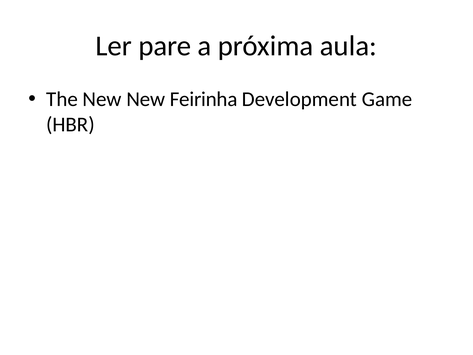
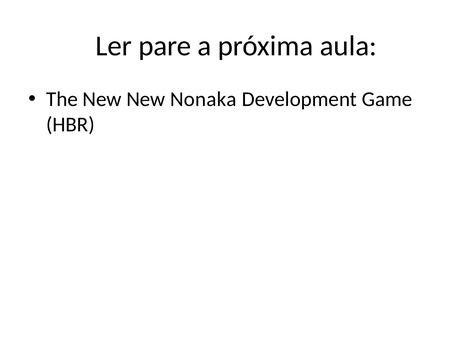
Feirinha: Feirinha -> Nonaka
